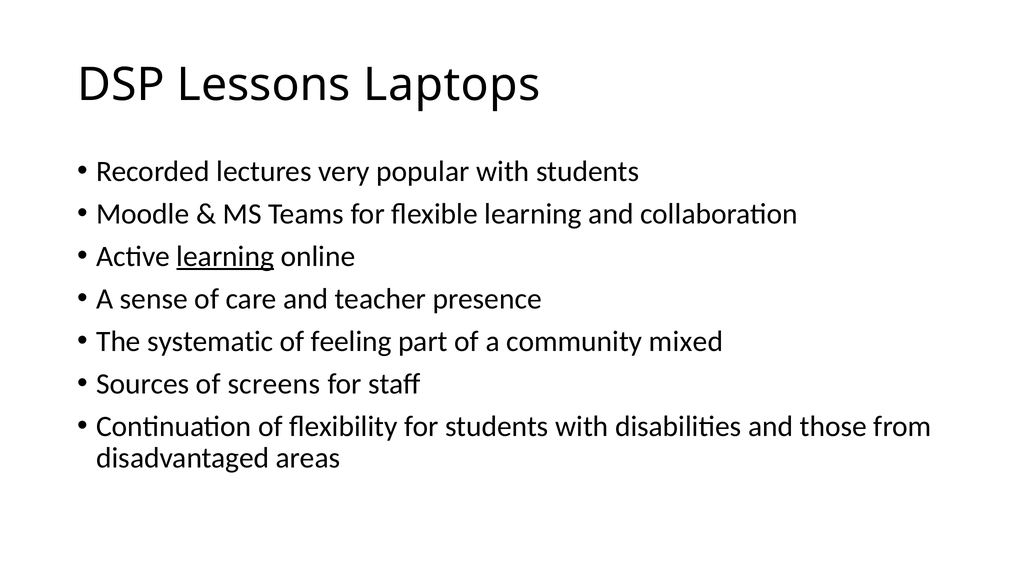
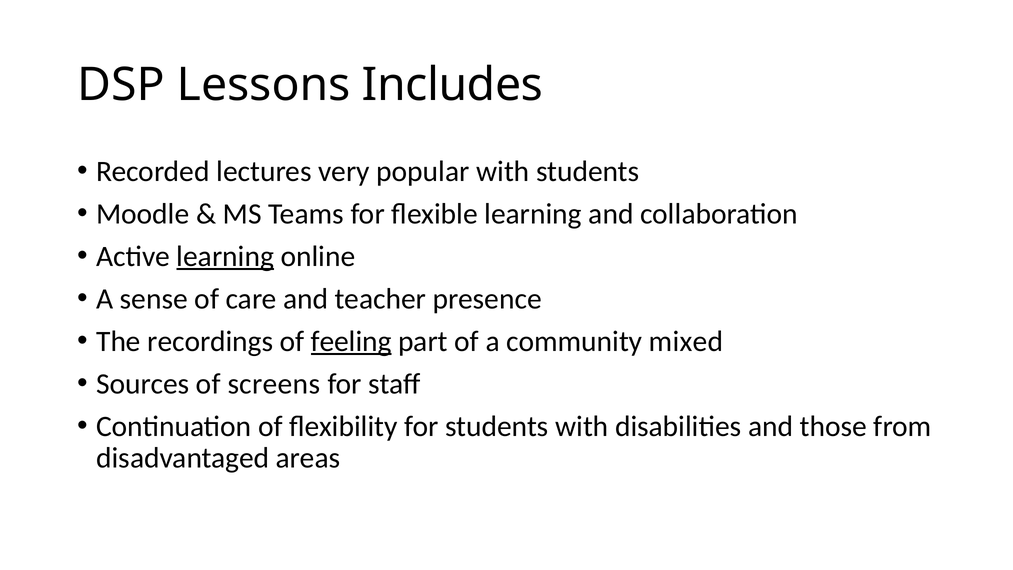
Laptops: Laptops -> Includes
systematic: systematic -> recordings
feeling underline: none -> present
